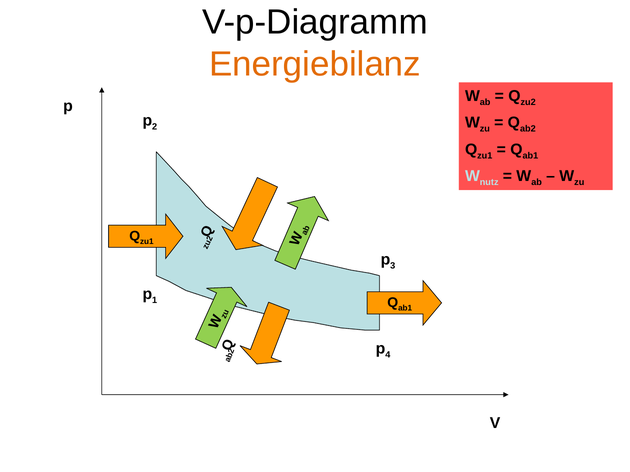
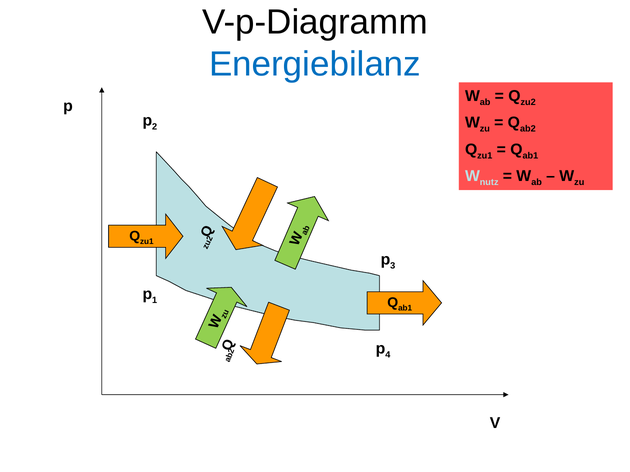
Energiebilanz colour: orange -> blue
